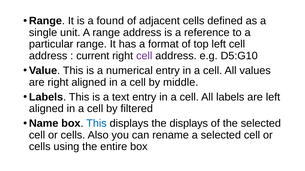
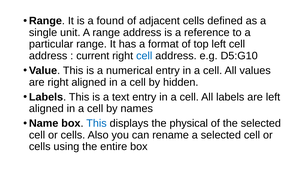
cell at (144, 56) colour: purple -> blue
middle: middle -> hidden
filtered: filtered -> names
the displays: displays -> physical
